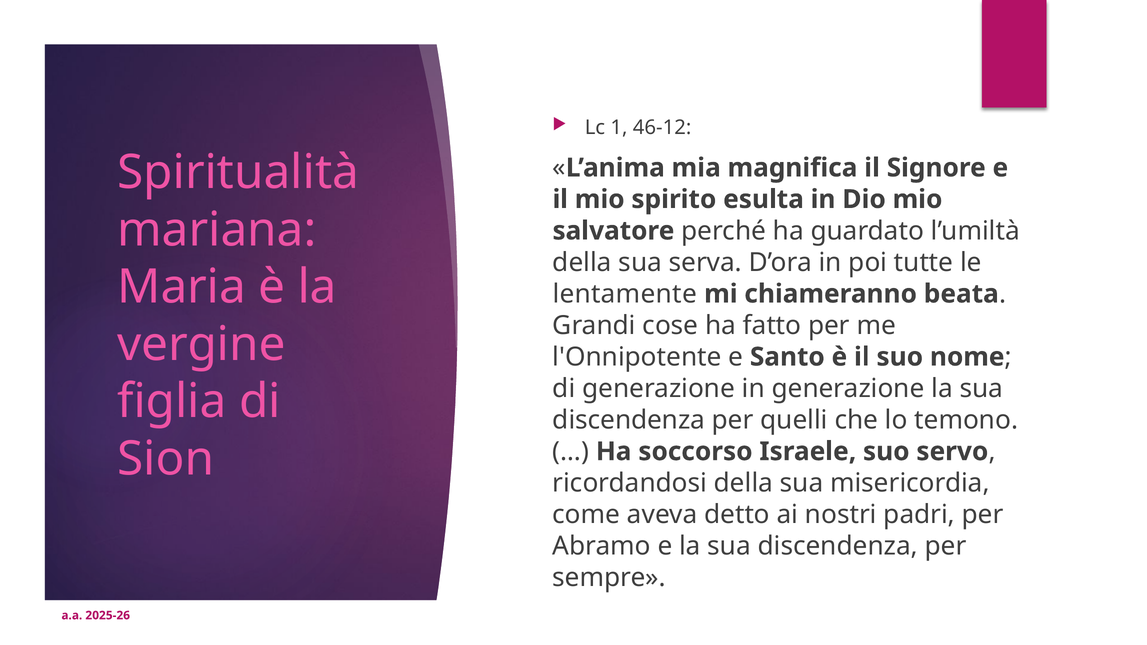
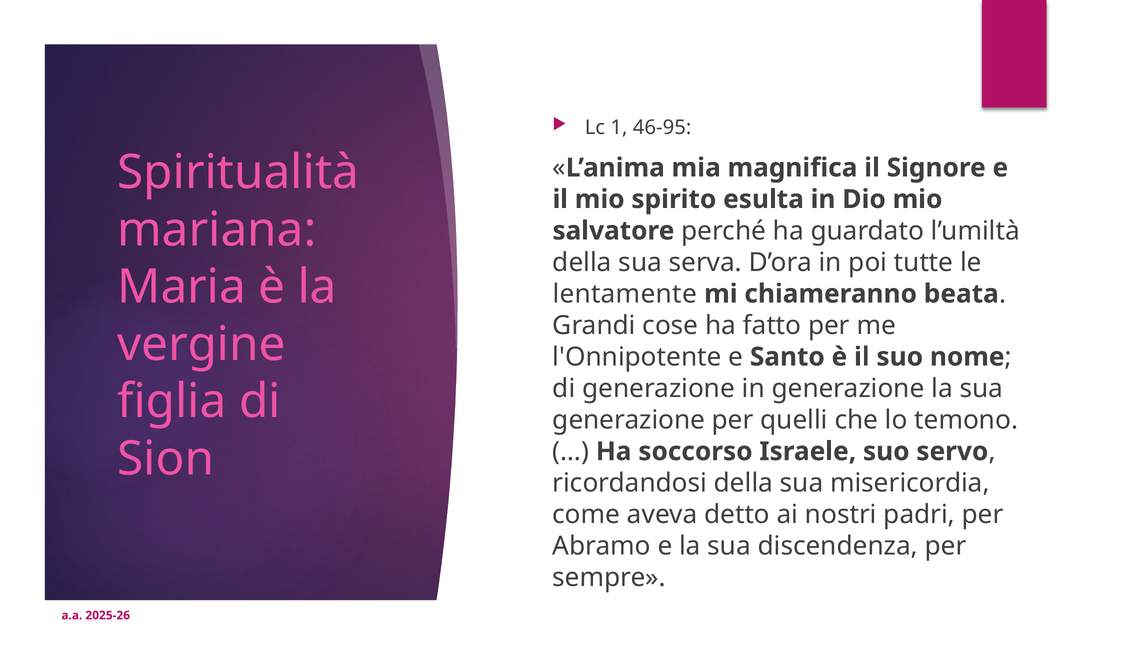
46-12: 46-12 -> 46-95
discendenza at (629, 420): discendenza -> generazione
